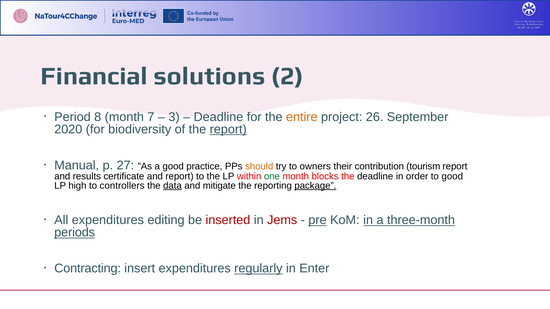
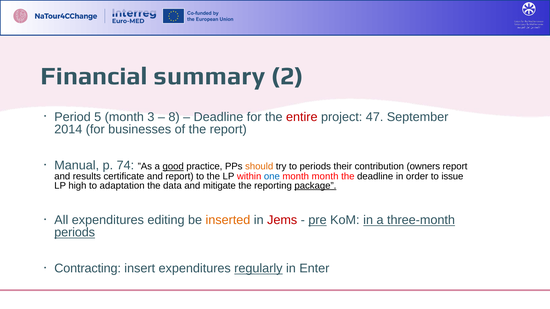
solutions: solutions -> summary
8: 8 -> 5
7: 7 -> 3
3: 3 -> 8
entire colour: orange -> red
26: 26 -> 47
2020: 2020 -> 2014
biodiversity: biodiversity -> businesses
report at (228, 129) underline: present -> none
27: 27 -> 74
good at (173, 167) underline: none -> present
to owners: owners -> periods
tourism: tourism -> owners
one colour: green -> blue
month blocks: blocks -> month
to good: good -> issue
controllers: controllers -> adaptation
data underline: present -> none
inserted colour: red -> orange
